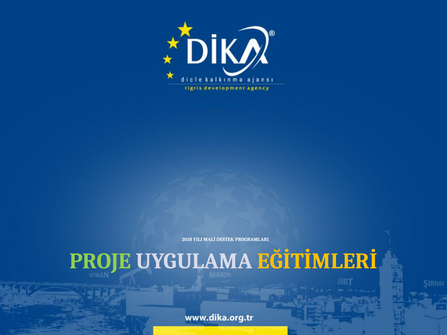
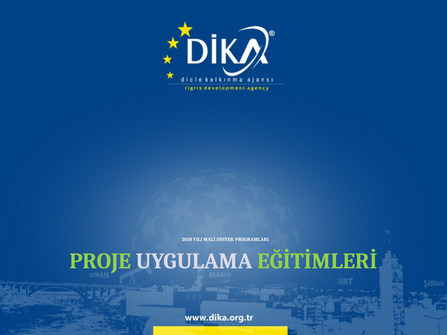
EĞİTİMLERİ colour: yellow -> light green
